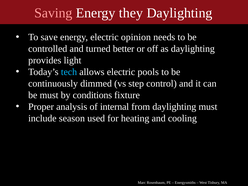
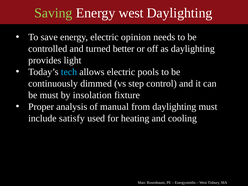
Saving colour: pink -> light green
Energy they: they -> west
conditions: conditions -> insolation
internal: internal -> manual
season: season -> satisfy
